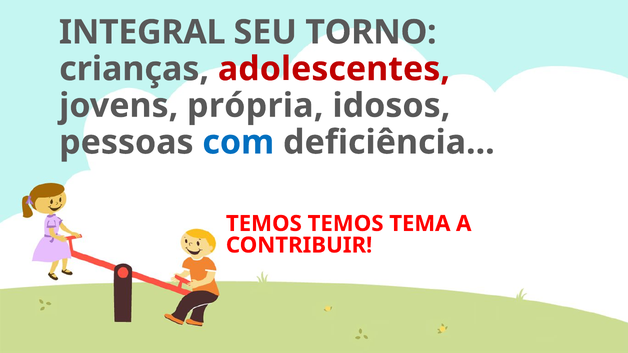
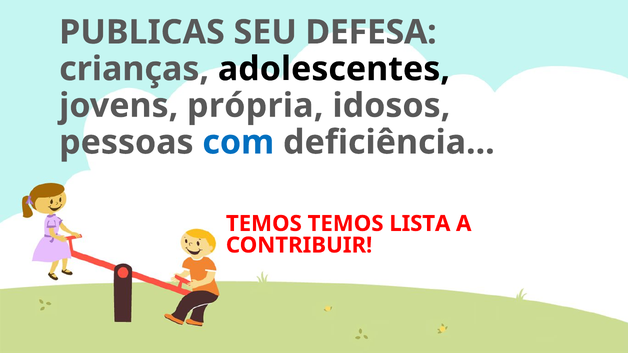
INTEGRAL: INTEGRAL -> PUBLICAS
TORNO: TORNO -> DEFESA
adolescentes colour: red -> black
TEMA: TEMA -> LISTA
